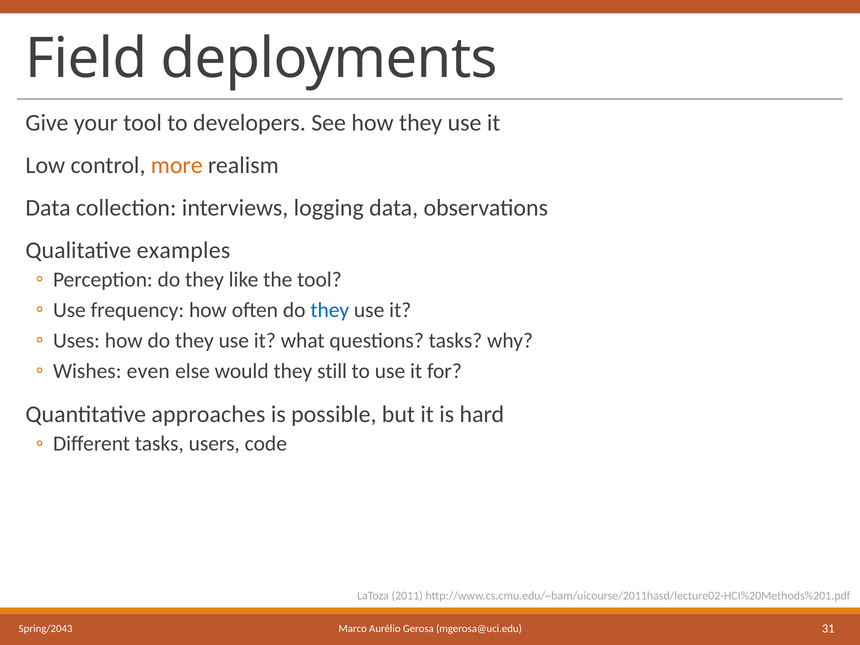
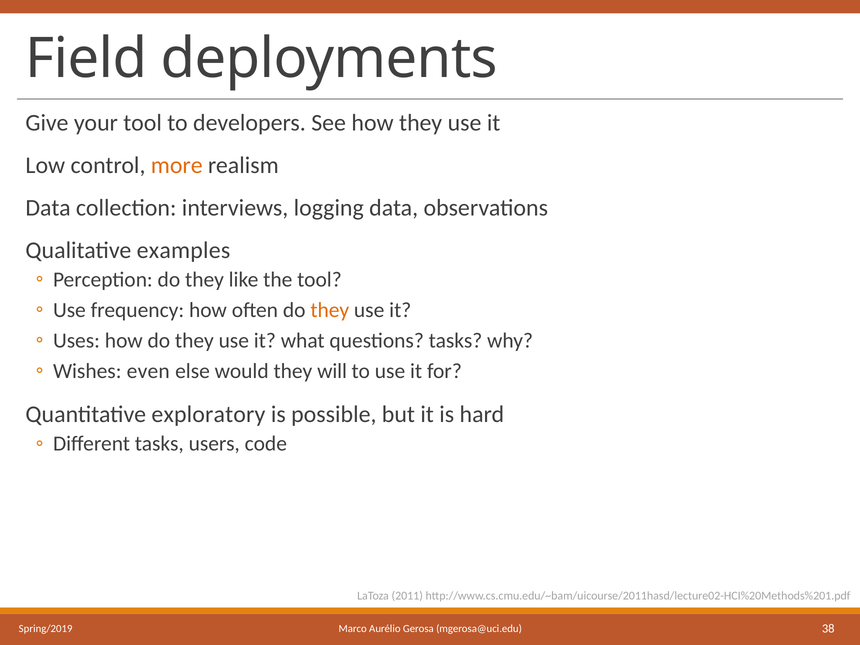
they at (330, 310) colour: blue -> orange
still: still -> will
approaches: approaches -> exploratory
31: 31 -> 38
Spring/2043: Spring/2043 -> Spring/2019
